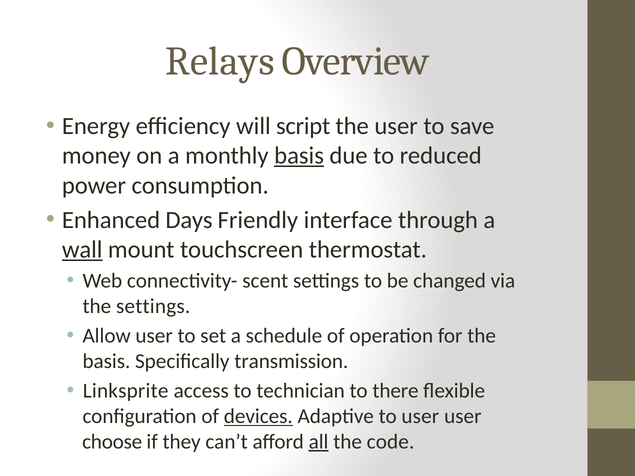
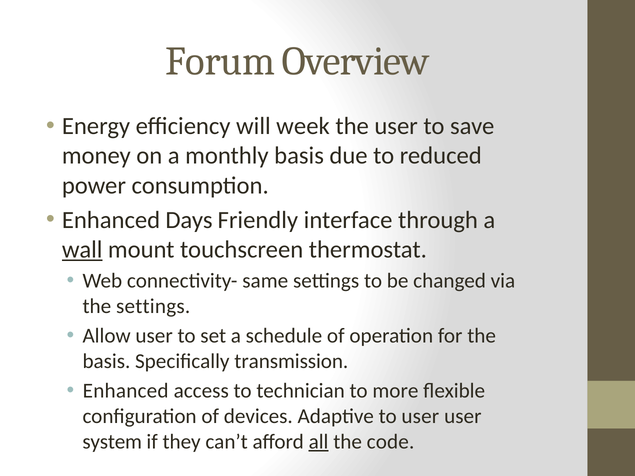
Relays: Relays -> Forum
script: script -> week
basis at (299, 156) underline: present -> none
scent: scent -> same
Linksprite at (126, 391): Linksprite -> Enhanced
there: there -> more
devices underline: present -> none
choose: choose -> system
